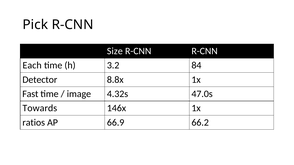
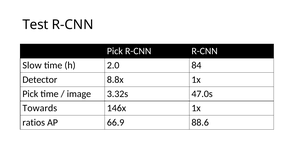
Pick: Pick -> Test
Size at (115, 51): Size -> Pick
Each: Each -> Slow
3.2: 3.2 -> 2.0
Fast at (30, 94): Fast -> Pick
4.32s: 4.32s -> 3.32s
66.2: 66.2 -> 88.6
